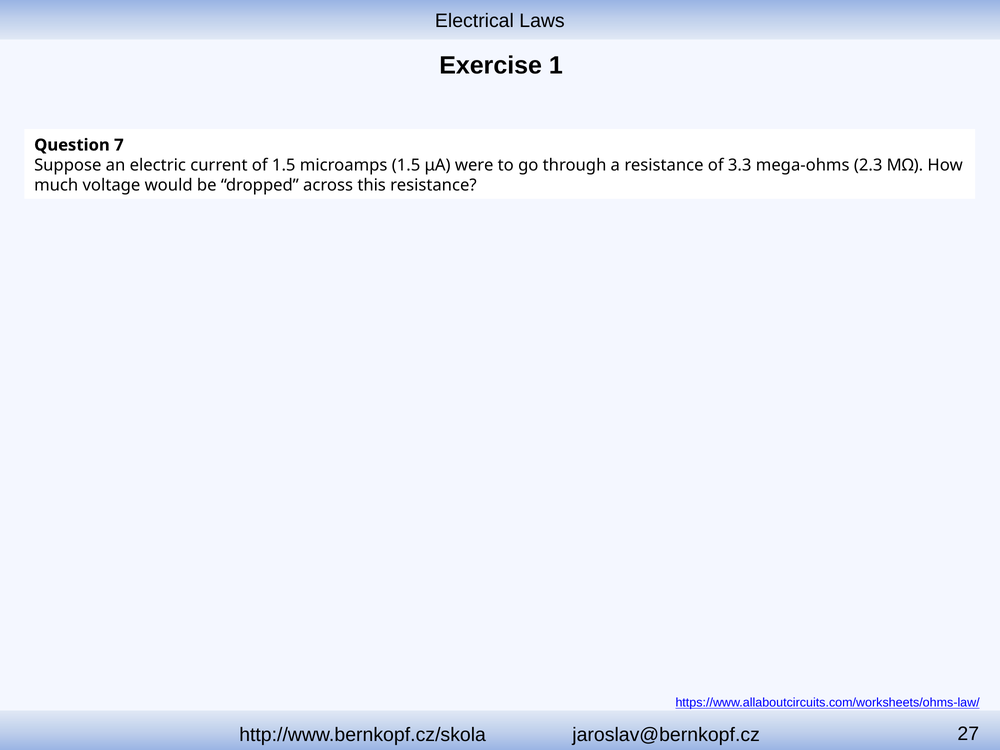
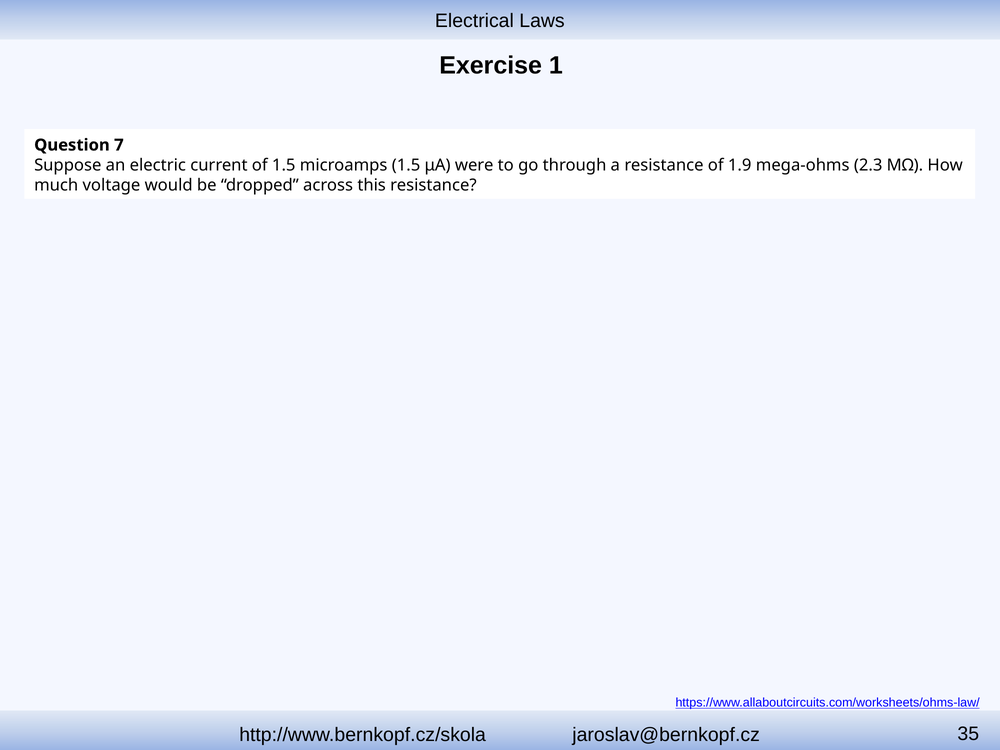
3.3: 3.3 -> 1.9
27: 27 -> 35
